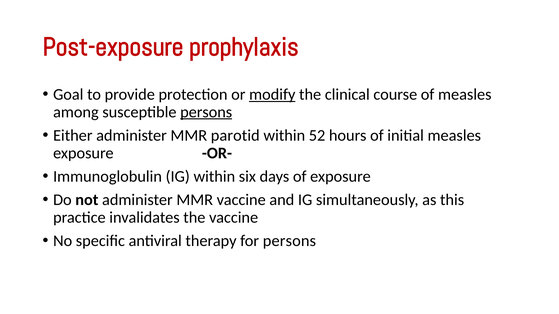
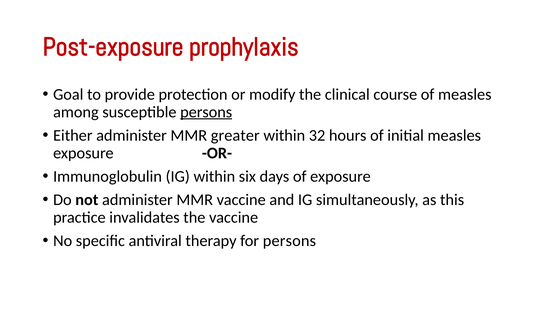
modify underline: present -> none
parotid: parotid -> greater
52: 52 -> 32
